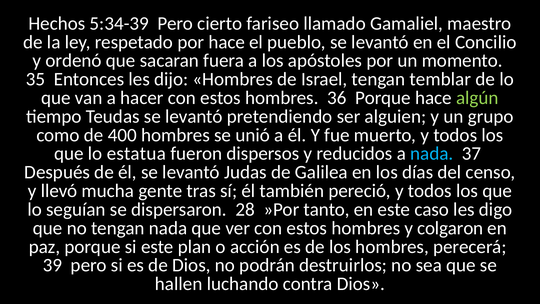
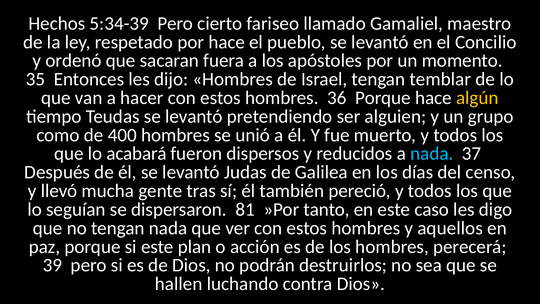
algún colour: light green -> yellow
estatua: estatua -> acabará
28: 28 -> 81
colgaron: colgaron -> aquellos
